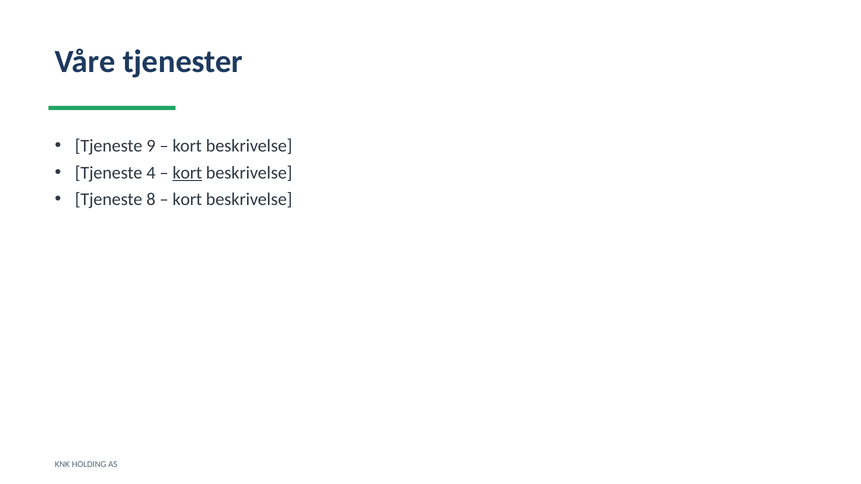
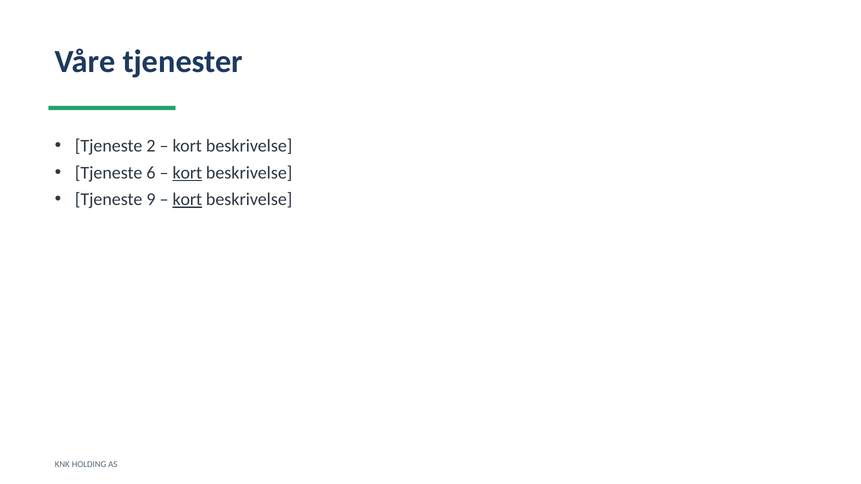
9: 9 -> 2
4: 4 -> 6
8: 8 -> 9
kort at (187, 200) underline: none -> present
